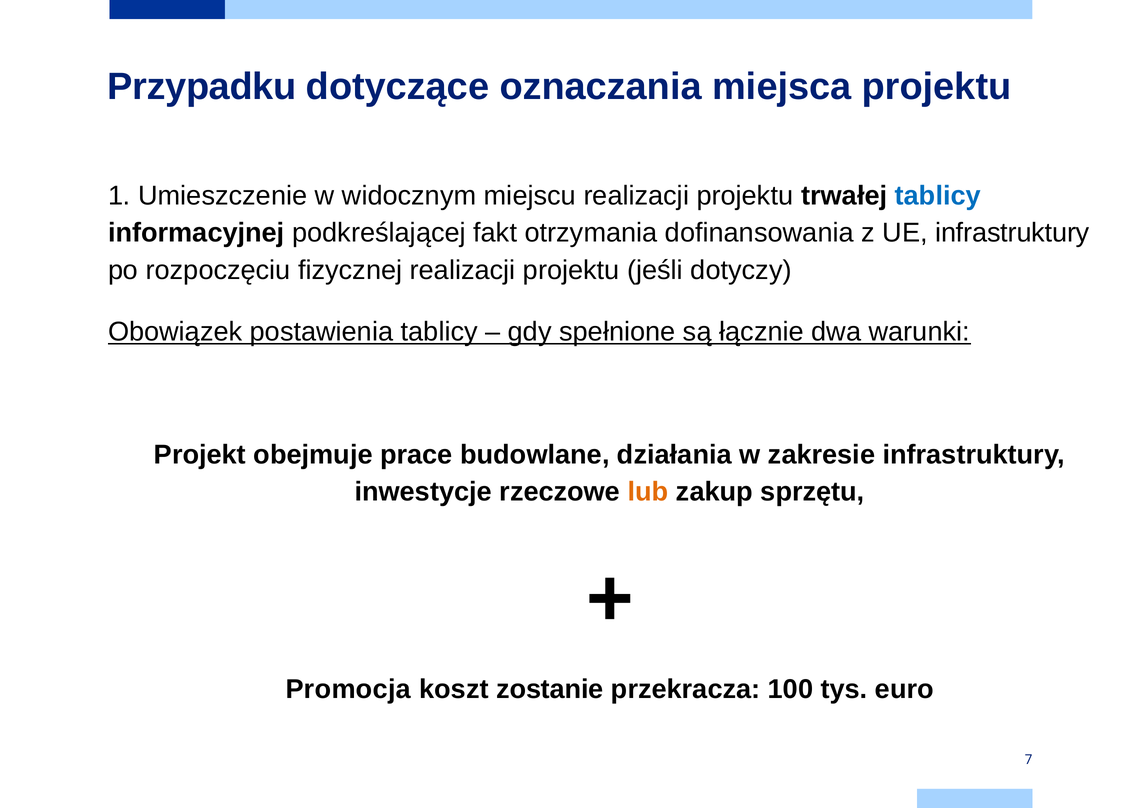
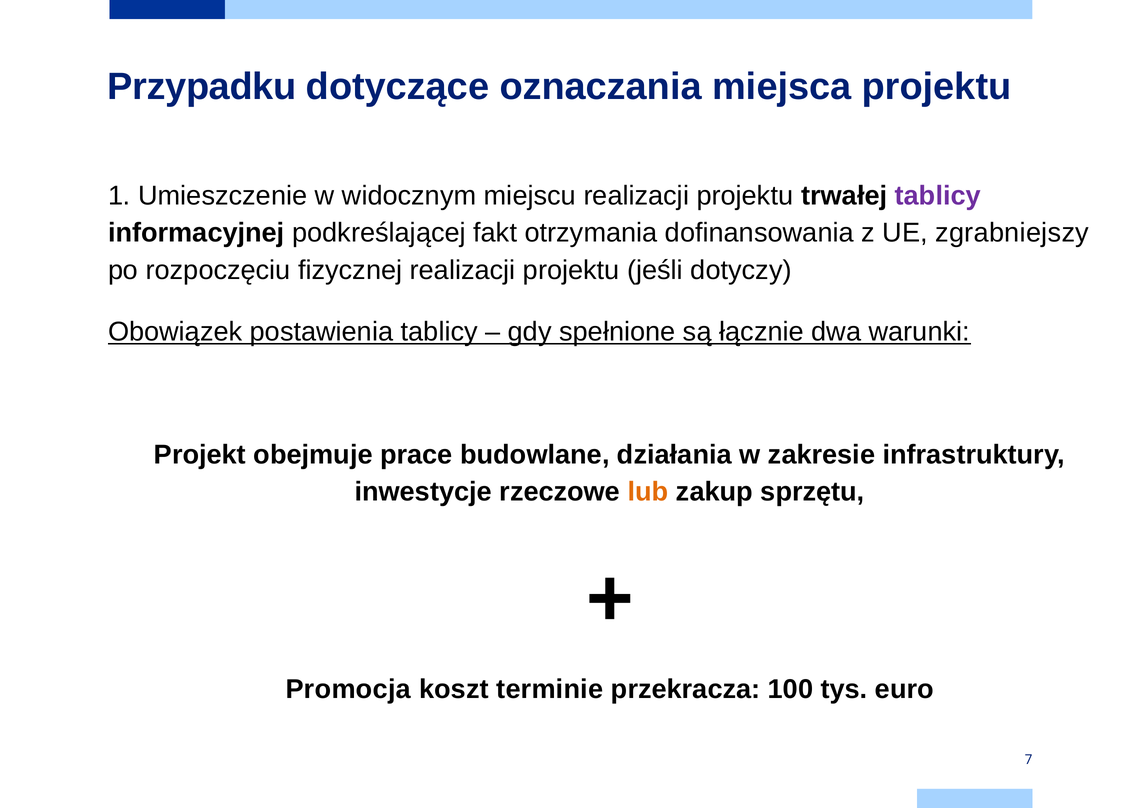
tablicy at (938, 196) colour: blue -> purple
UE infrastruktury: infrastruktury -> zgrabniejszy
zostanie: zostanie -> terminie
